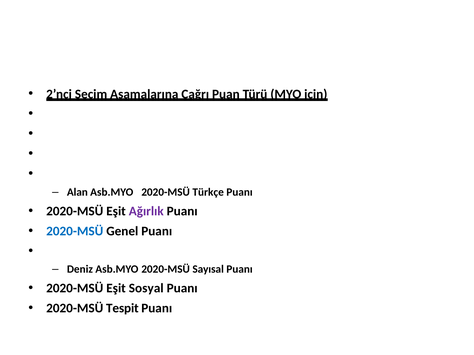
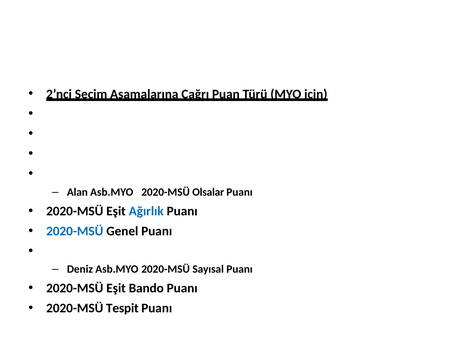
Türkçe: Türkçe -> Olsalar
Ağırlık colour: purple -> blue
Sosyal: Sosyal -> Bando
